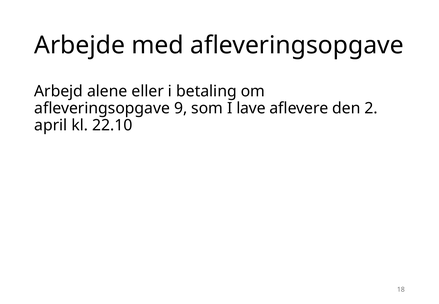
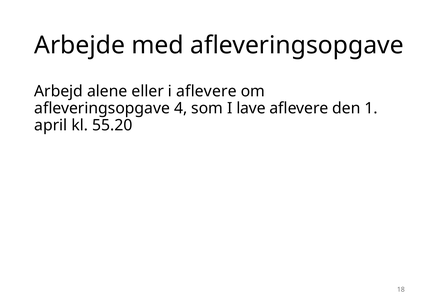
i betaling: betaling -> aflevere
9: 9 -> 4
2: 2 -> 1
22.10: 22.10 -> 55.20
